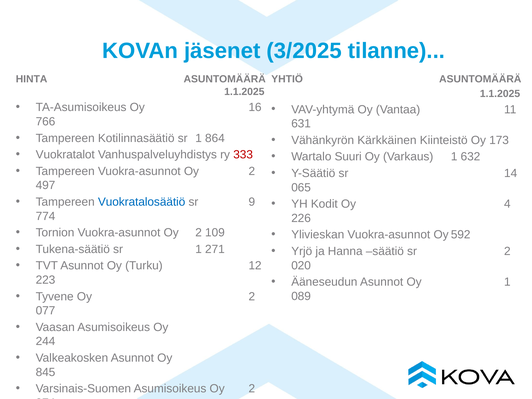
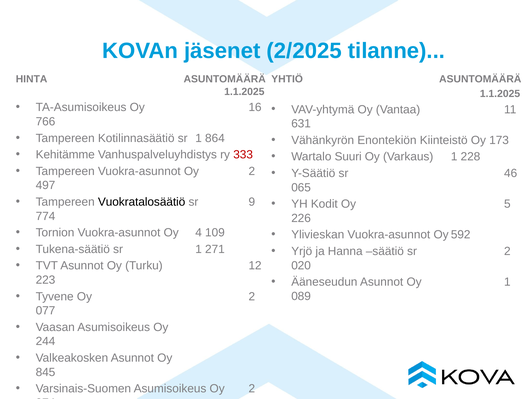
3/2025: 3/2025 -> 2/2025
Kärkkäinen: Kärkkäinen -> Enontekiön
Vuokratalot: Vuokratalot -> Kehitämme
632: 632 -> 228
14: 14 -> 46
Vuokratalosäätiö colour: blue -> black
4: 4 -> 5
Tornion Vuokra-asunnot Oy 2: 2 -> 4
